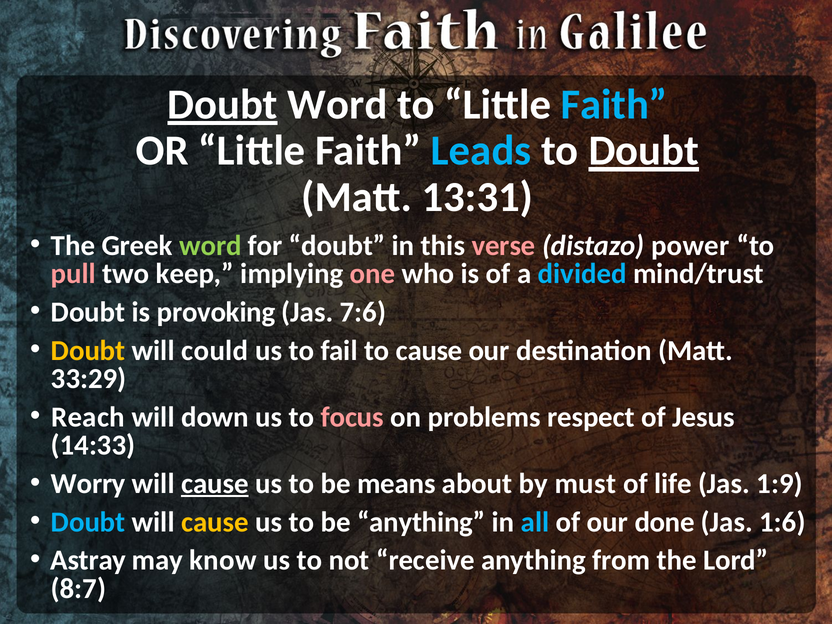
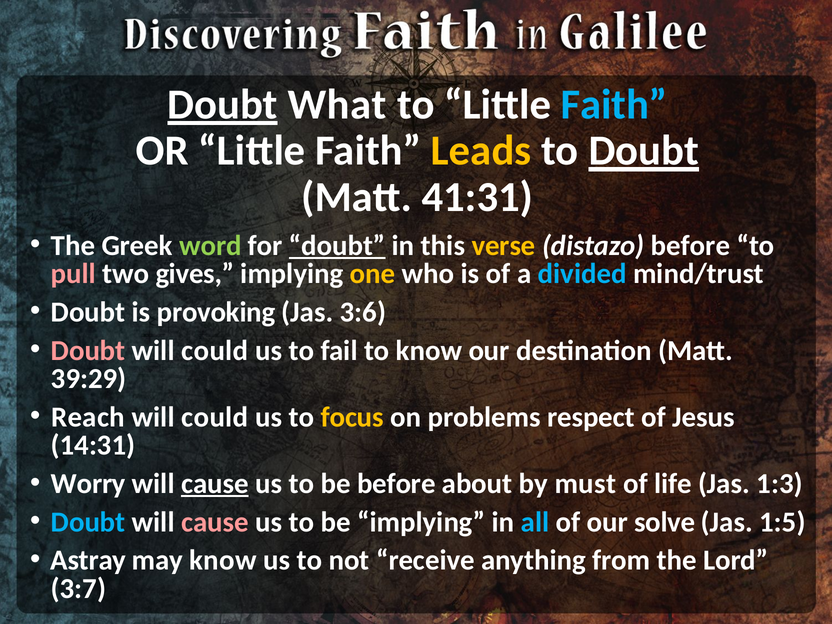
Word at (337, 105): Word -> What
Leads colour: light blue -> yellow
13:31: 13:31 -> 41:31
doubt at (337, 246) underline: none -> present
verse colour: pink -> yellow
distazo power: power -> before
keep: keep -> gives
one colour: pink -> yellow
7:6: 7:6 -> 3:6
Doubt at (88, 350) colour: yellow -> pink
to cause: cause -> know
33:29: 33:29 -> 39:29
down at (215, 417): down -> could
focus colour: pink -> yellow
14:33: 14:33 -> 14:31
be means: means -> before
1:9: 1:9 -> 1:3
cause at (215, 522) colour: yellow -> pink
be anything: anything -> implying
done: done -> solve
1:6: 1:6 -> 1:5
8:7: 8:7 -> 3:7
